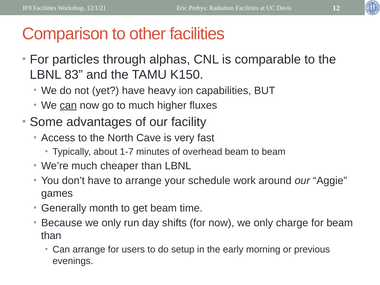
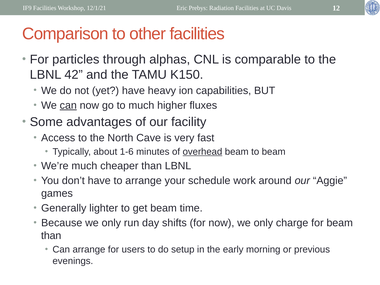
83: 83 -> 42
1-7: 1-7 -> 1-6
overhead underline: none -> present
month: month -> lighter
